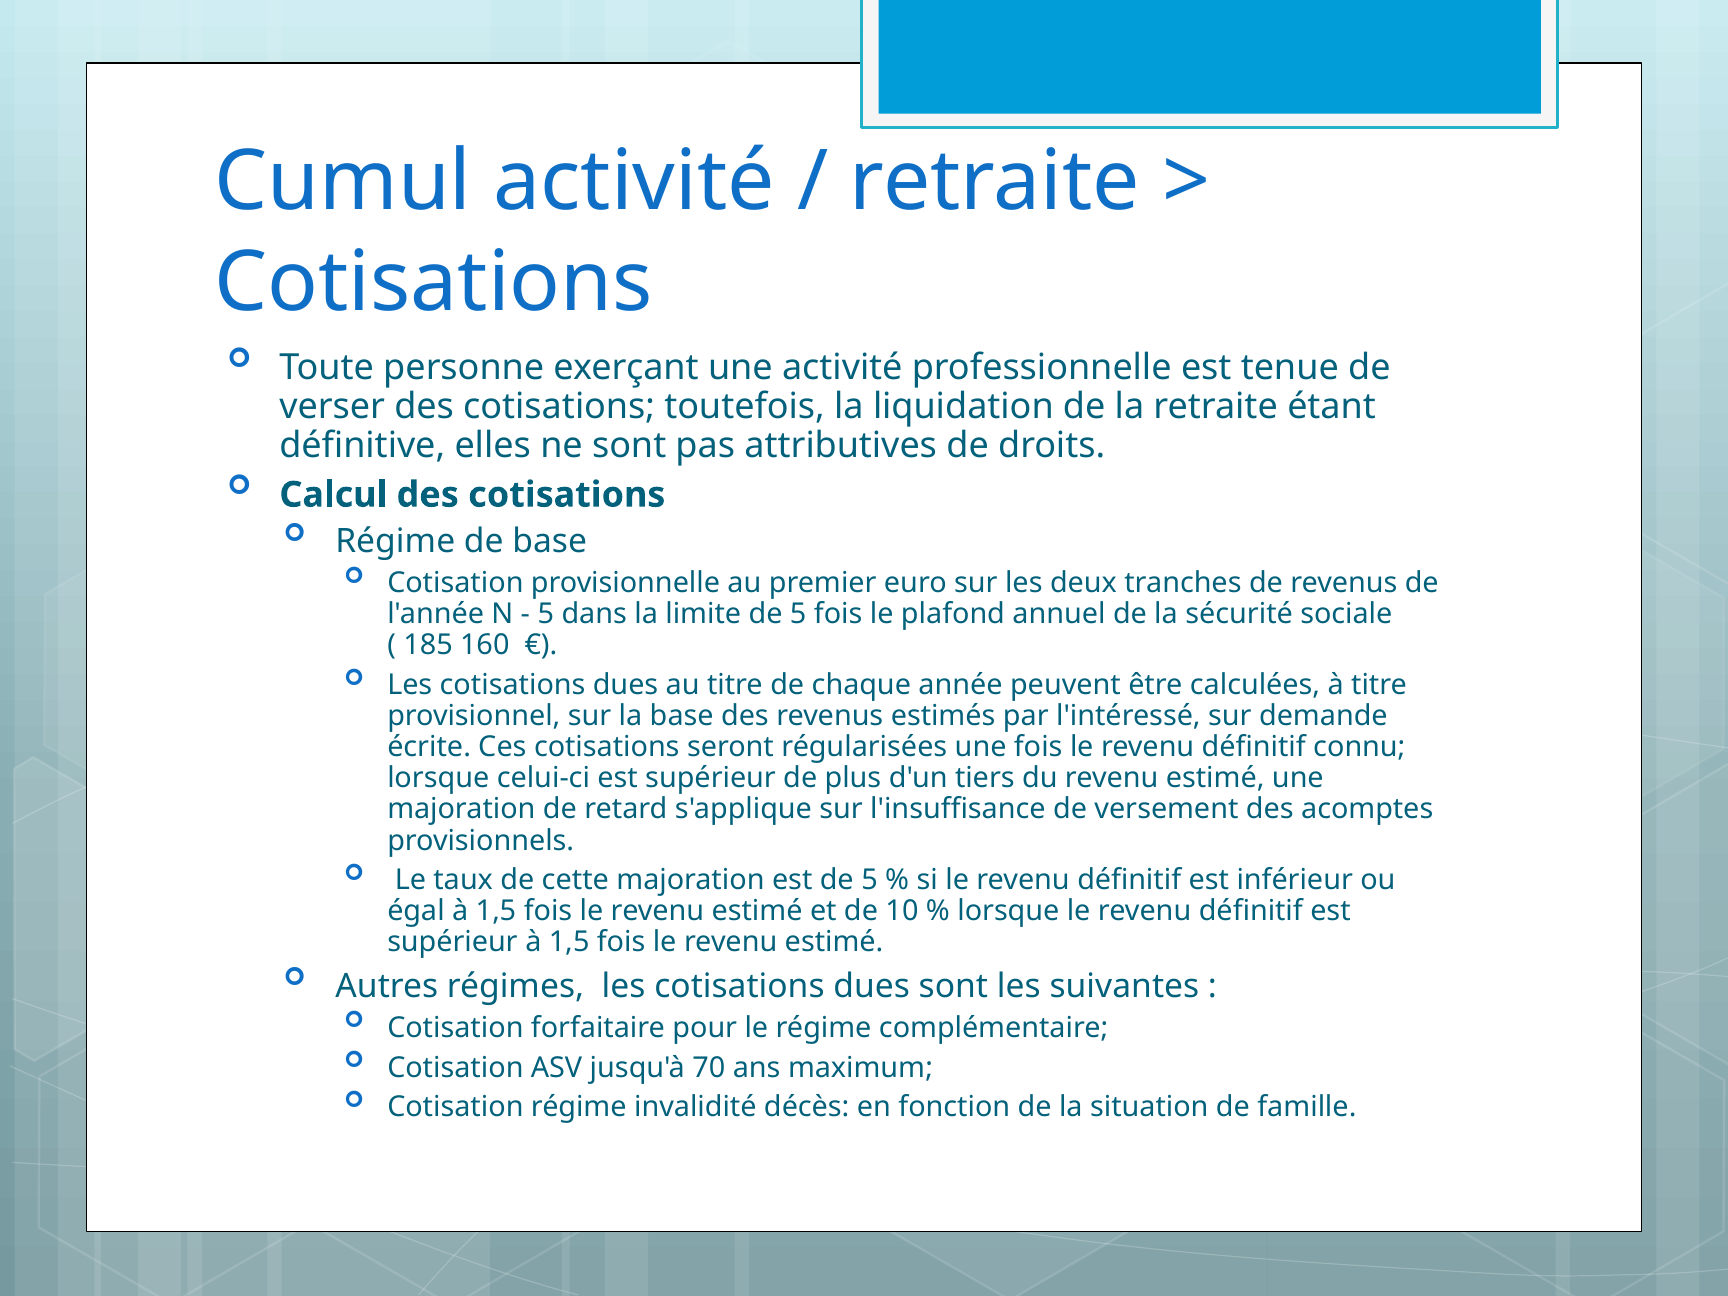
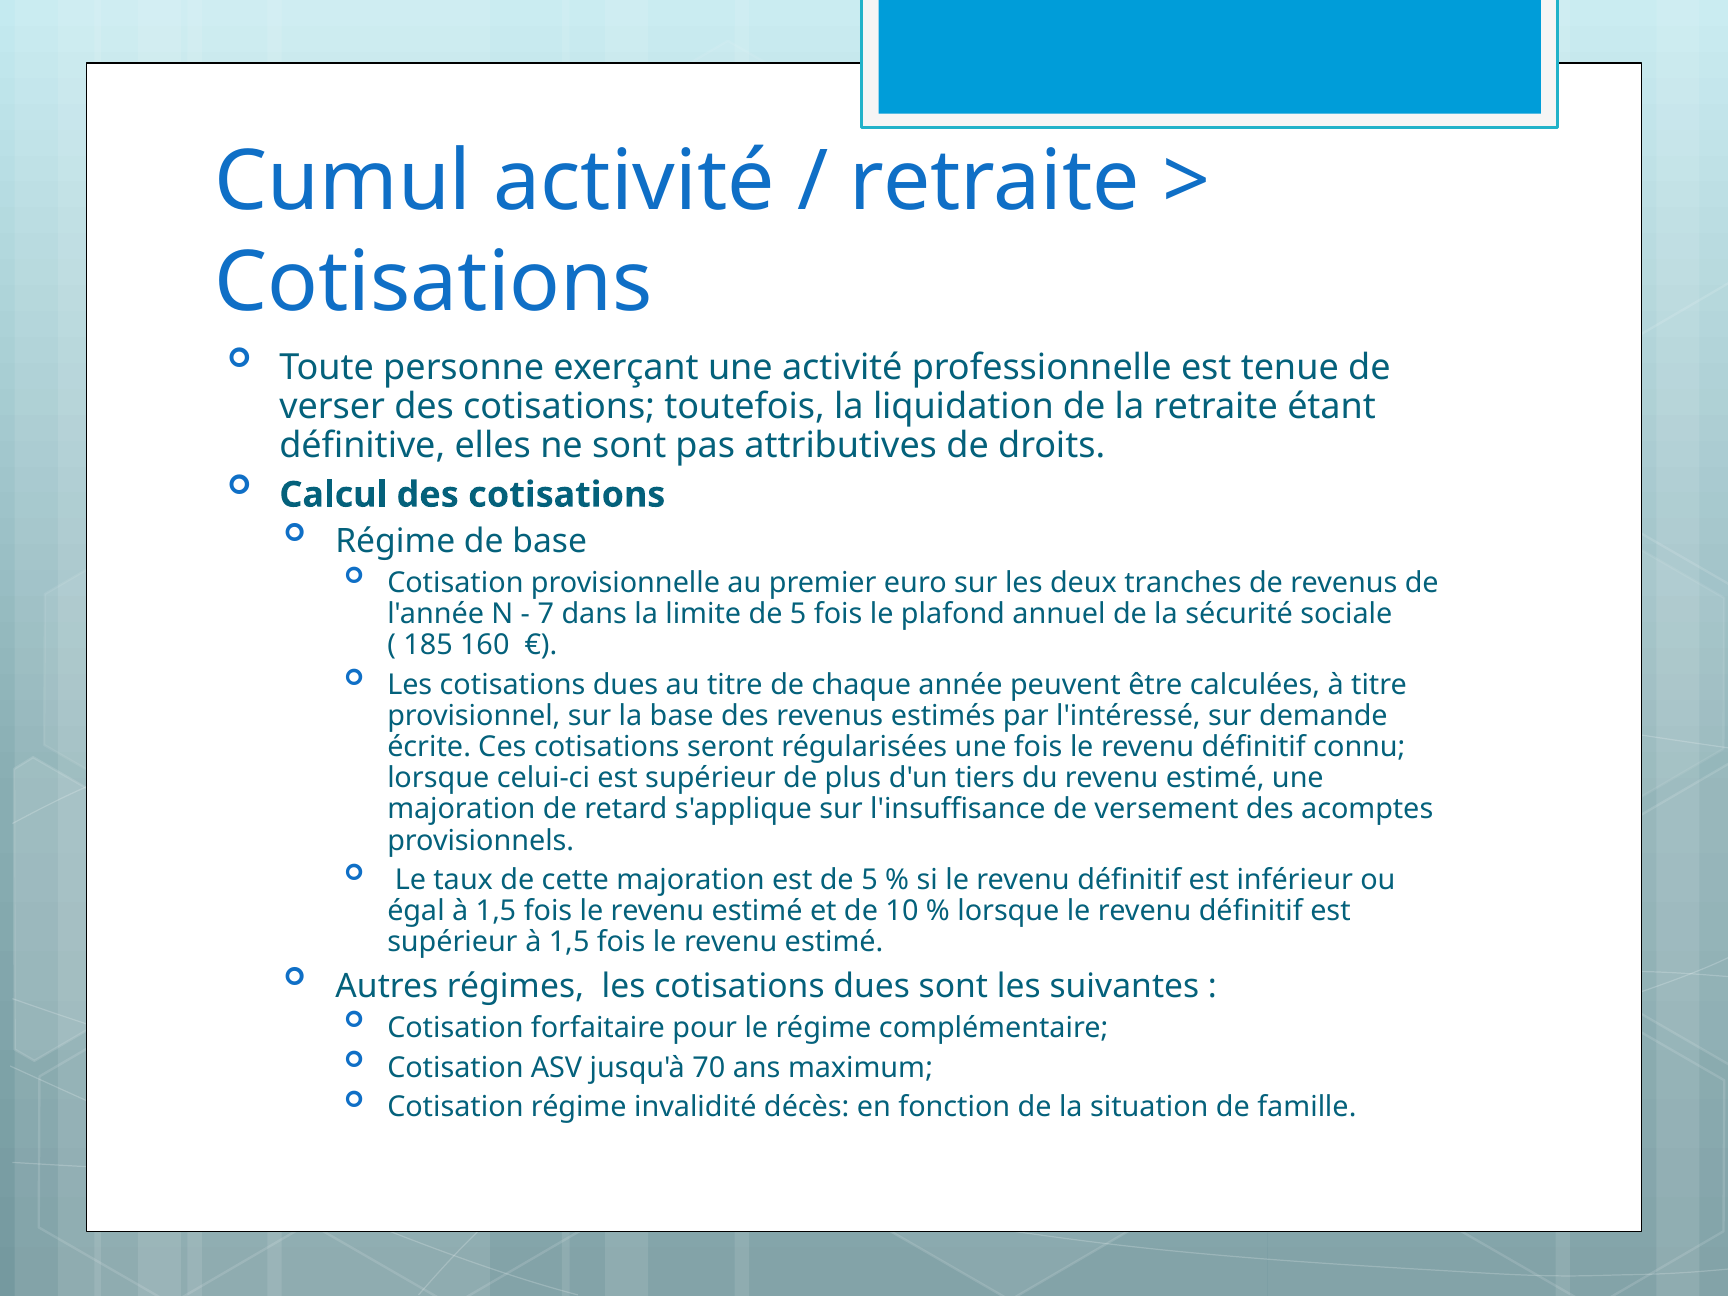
5 at (546, 614): 5 -> 7
